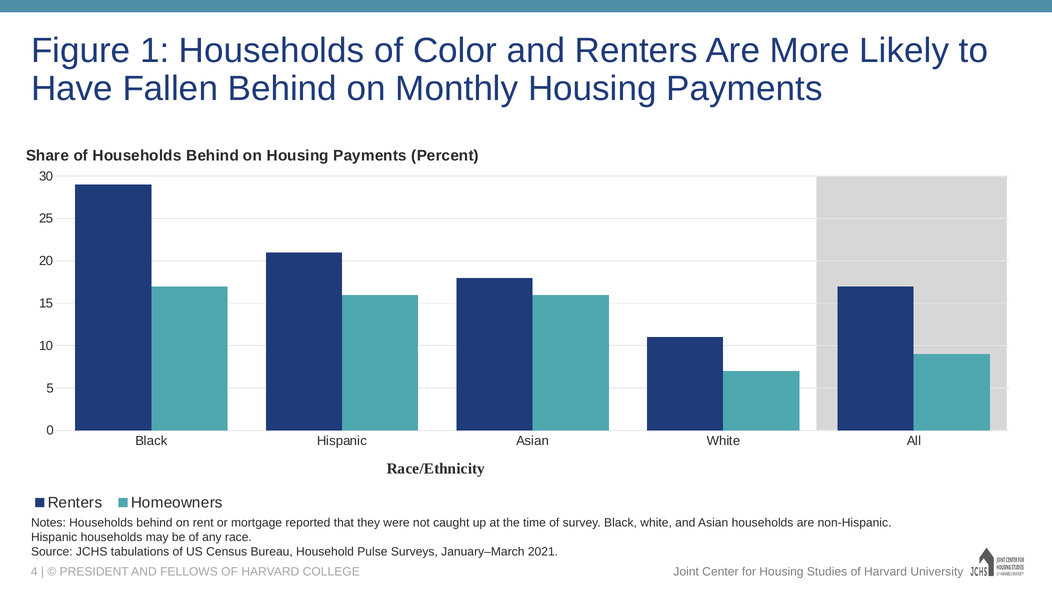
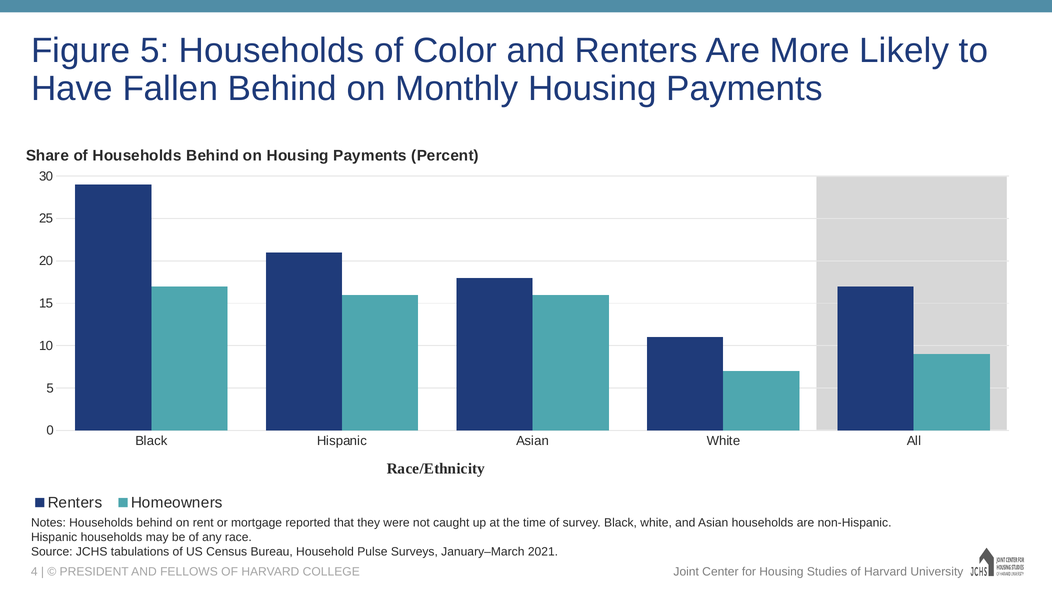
Figure 1: 1 -> 5
